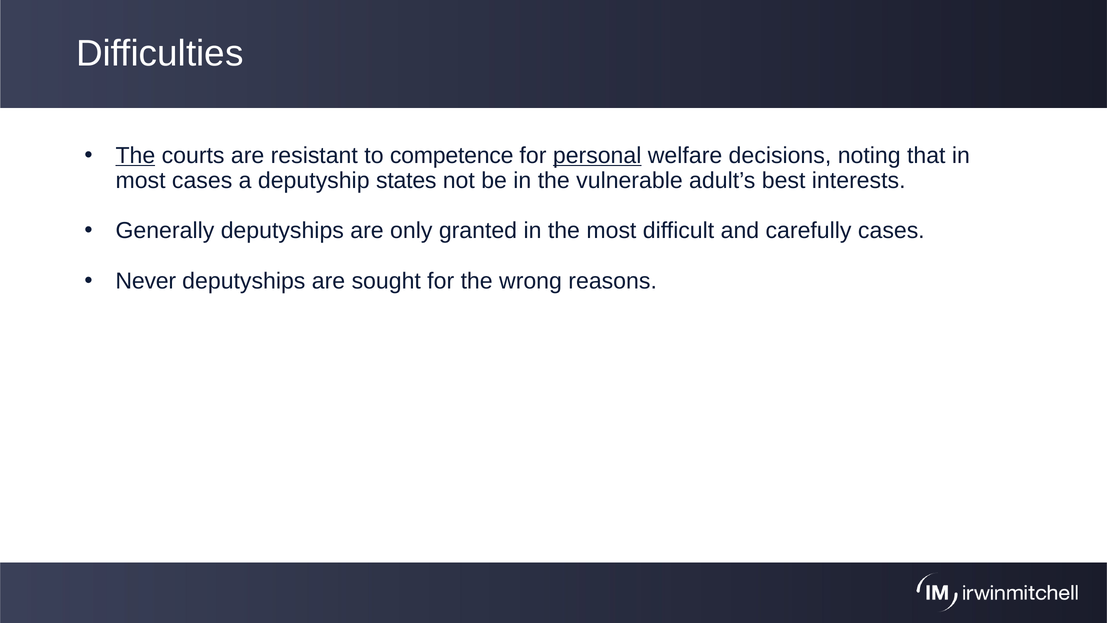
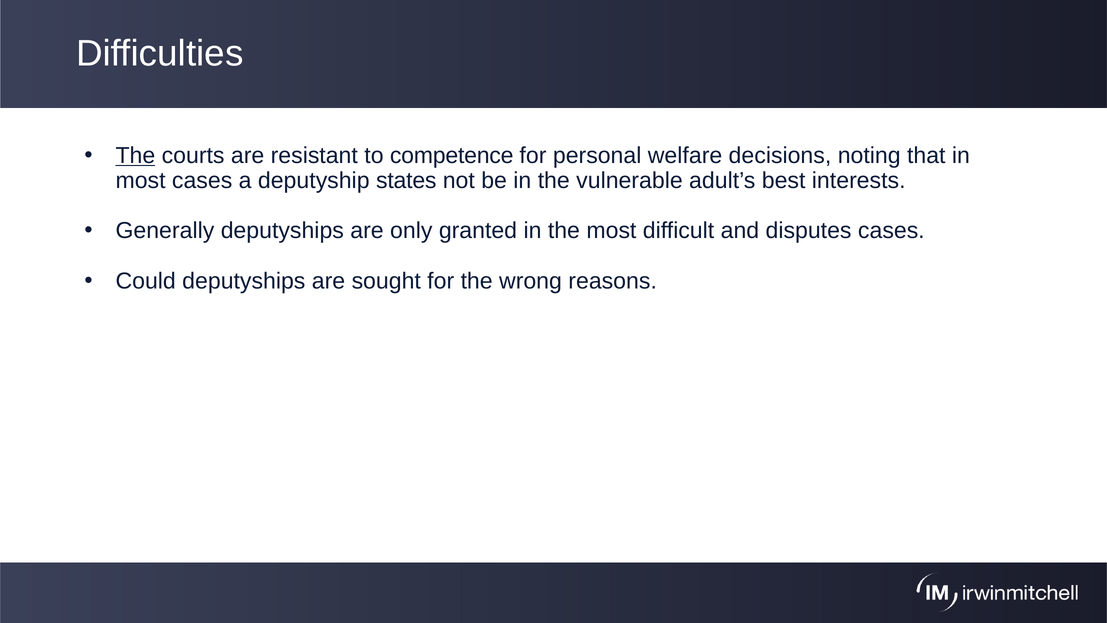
personal underline: present -> none
carefully: carefully -> disputes
Never: Never -> Could
